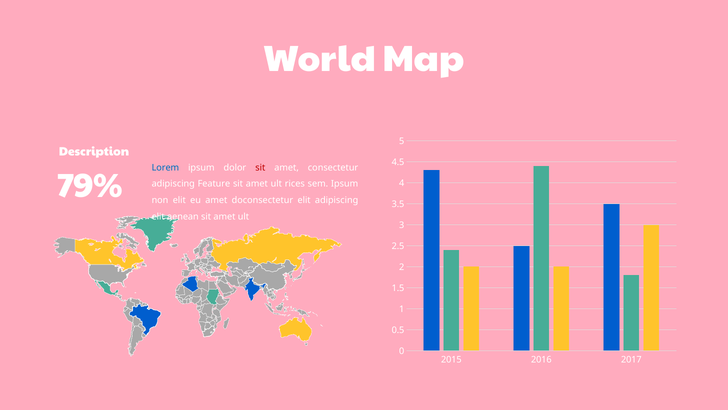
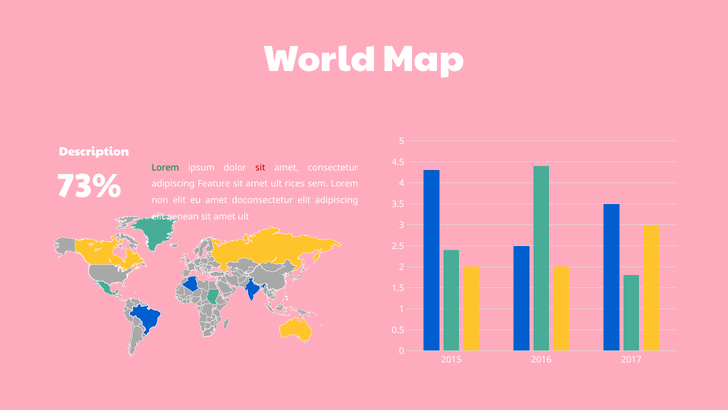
Lorem at (165, 167) colour: blue -> green
79%: 79% -> 73%
sem Ipsum: Ipsum -> Lorem
